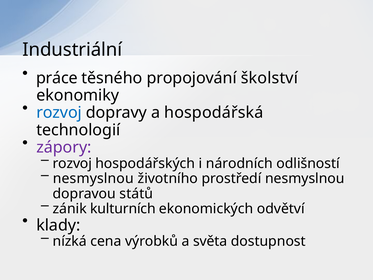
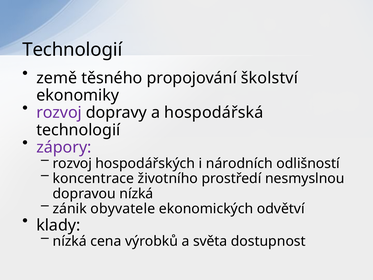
Industriální at (72, 50): Industriální -> Technologií
práce: práce -> země
rozvoj at (59, 113) colour: blue -> purple
nesmyslnou at (93, 178): nesmyslnou -> koncentrace
dopravou států: států -> nízká
kulturních: kulturních -> obyvatele
